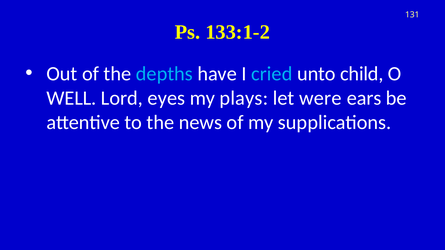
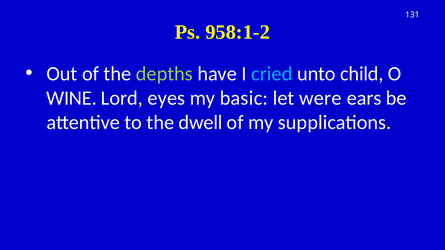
133:1-2: 133:1-2 -> 958:1-2
depths colour: light blue -> light green
WELL: WELL -> WINE
plays: plays -> basic
news: news -> dwell
